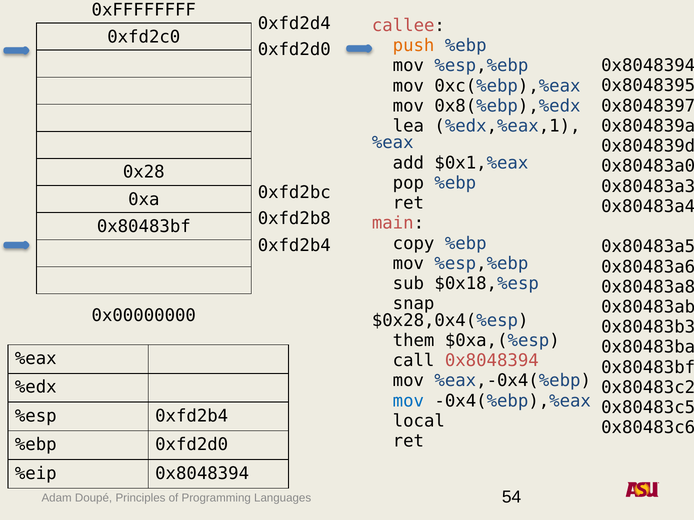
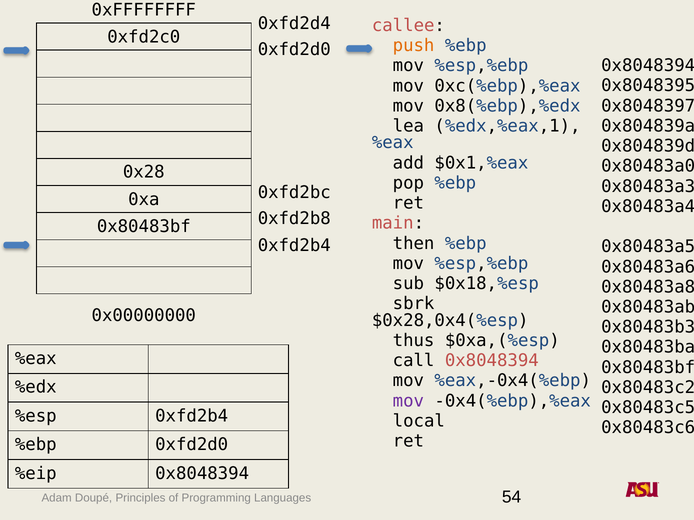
copy: copy -> then
snap: snap -> sbrk
them: them -> thus
mov at (408, 401) colour: blue -> purple
